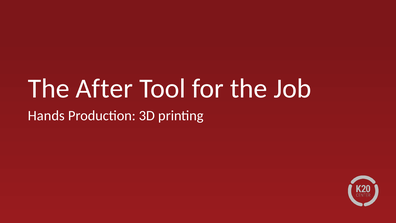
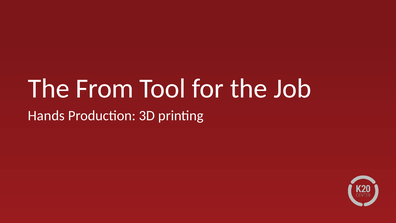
After: After -> From
